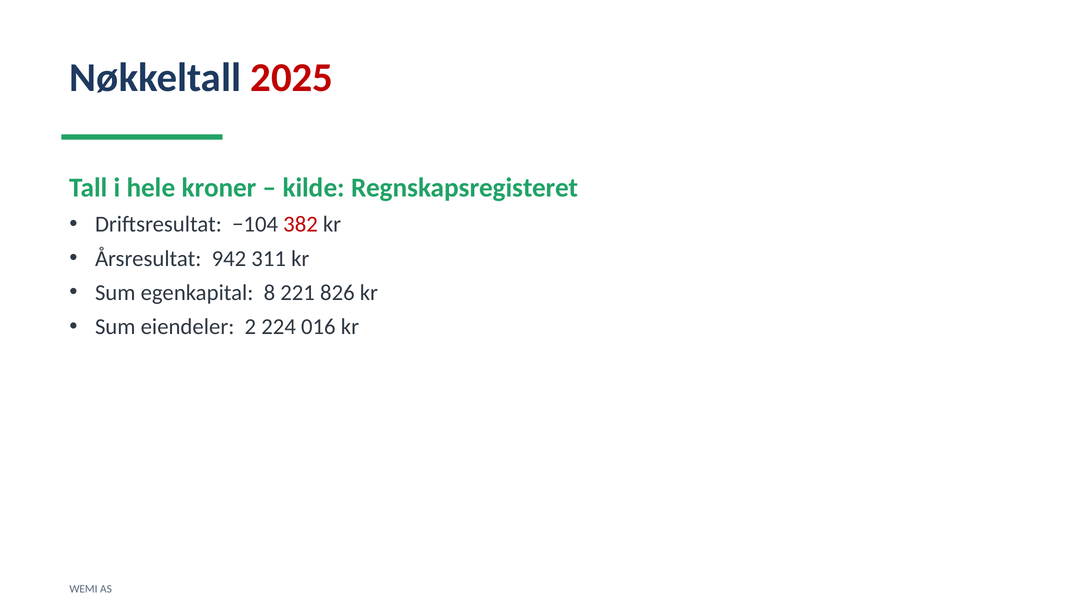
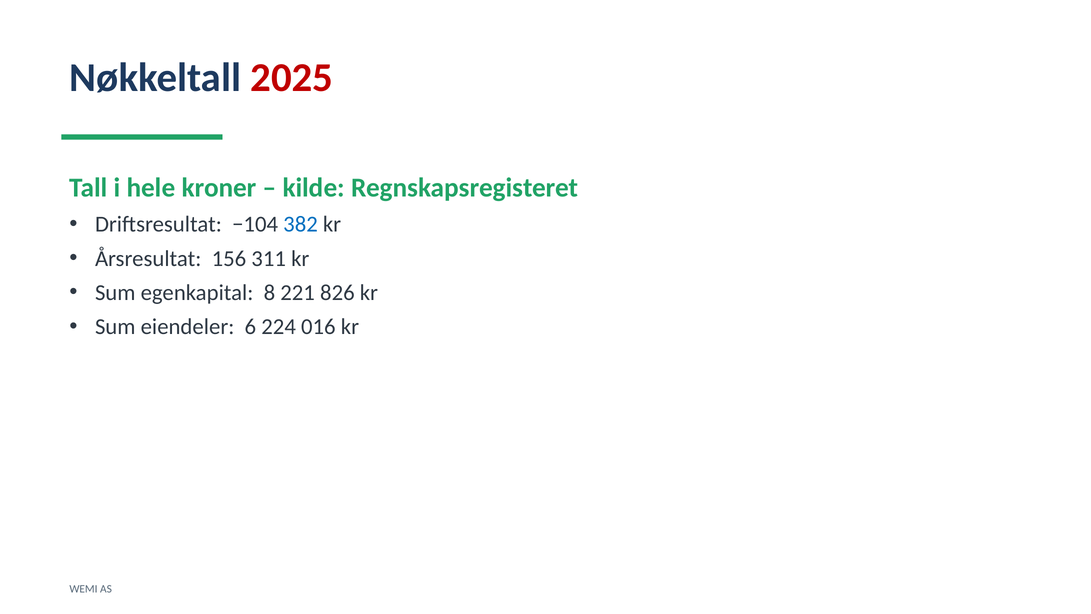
382 colour: red -> blue
942: 942 -> 156
2: 2 -> 6
